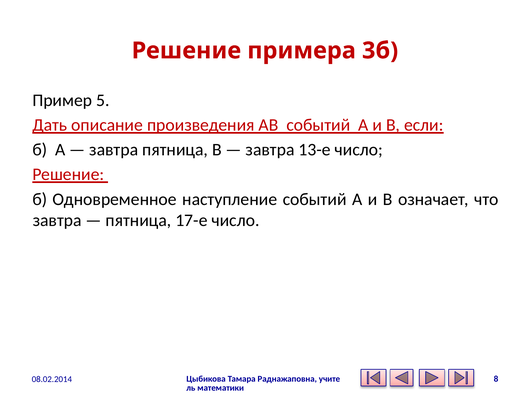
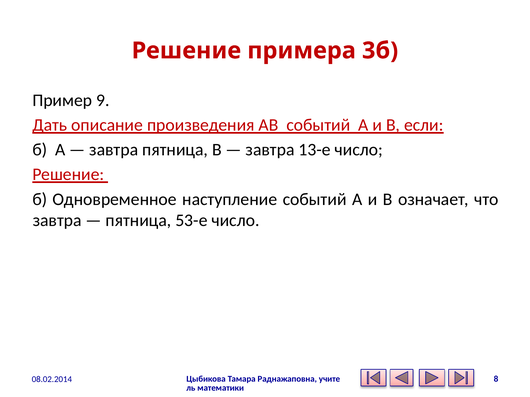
5: 5 -> 9
17-е: 17-е -> 53-е
